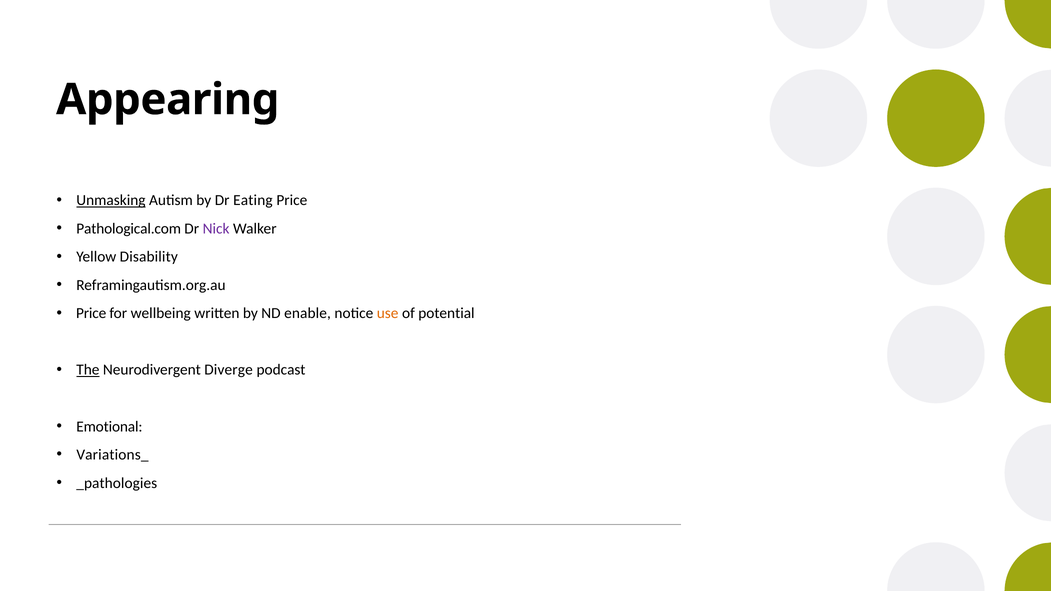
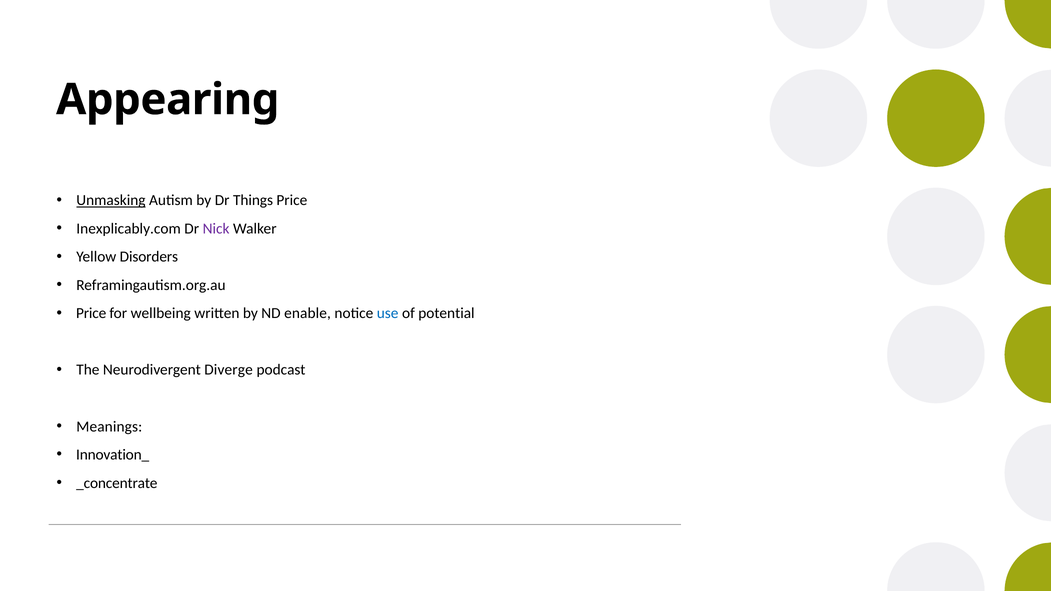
Eating: Eating -> Things
Pathological.com: Pathological.com -> Inexplicably.com
Disability: Disability -> Disorders
use colour: orange -> blue
The underline: present -> none
Emotional: Emotional -> Meanings
Variations_: Variations_ -> Innovation_
_pathologies: _pathologies -> _concentrate
